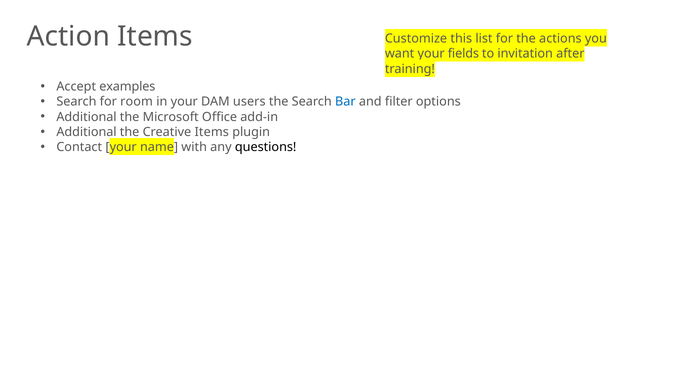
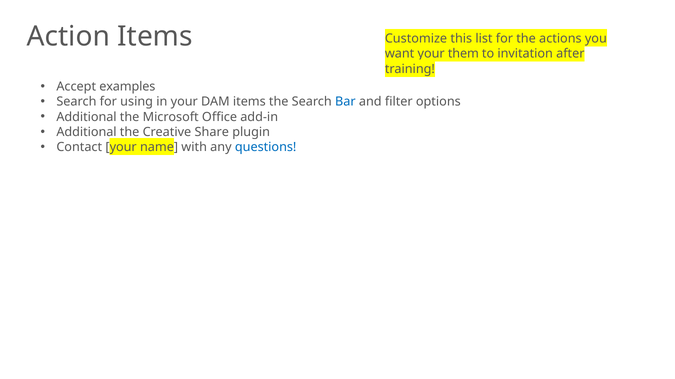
fields: fields -> them
room: room -> using
DAM users: users -> items
Items at (212, 132): Items -> Share
questions colour: black -> blue
